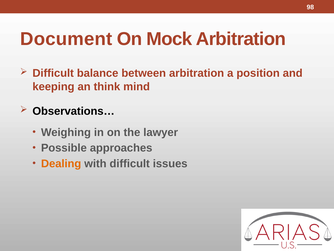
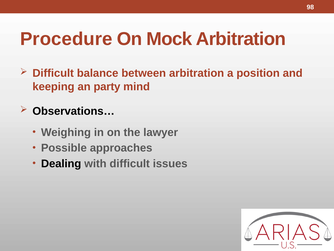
Document: Document -> Procedure
think: think -> party
Dealing colour: orange -> black
